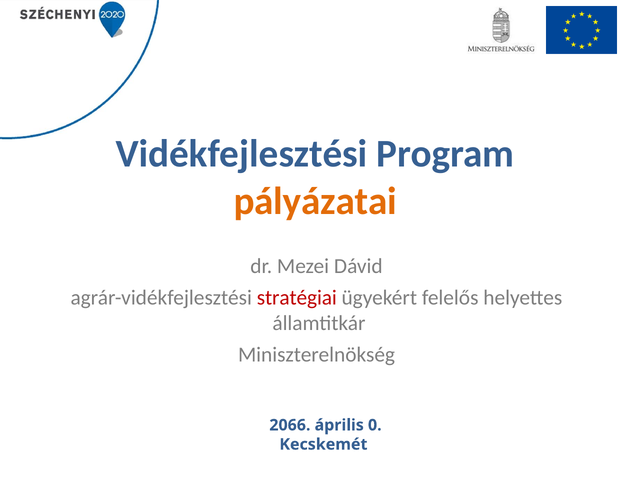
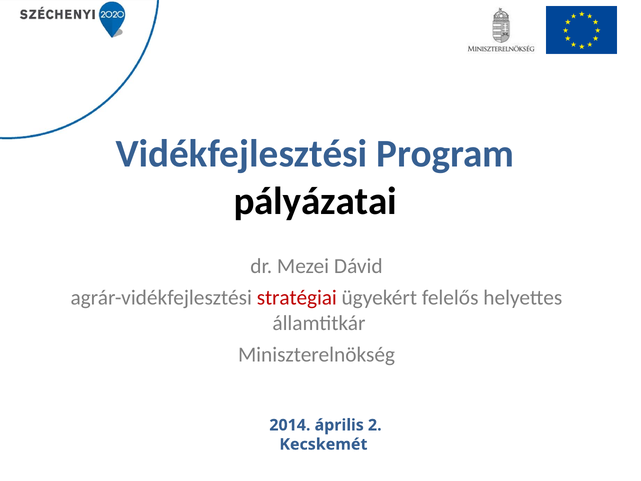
pályázatai colour: orange -> black
2066: 2066 -> 2014
0: 0 -> 2
